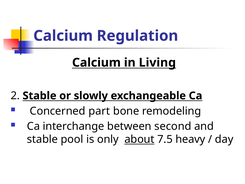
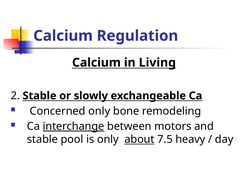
Concerned part: part -> only
interchange underline: none -> present
second: second -> motors
